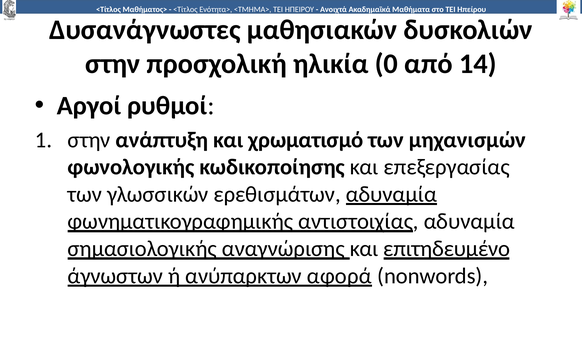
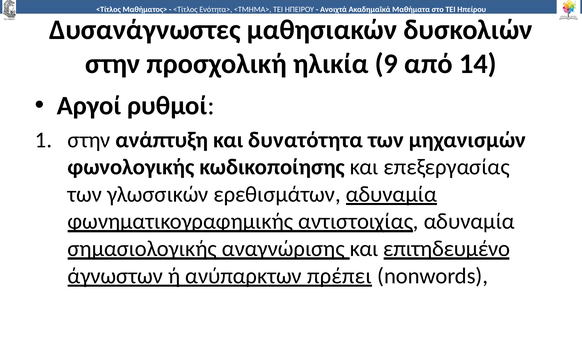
0: 0 -> 9
χρωματισμό: χρωματισμό -> δυνατότητα
αφορά: αφορά -> πρέπει
